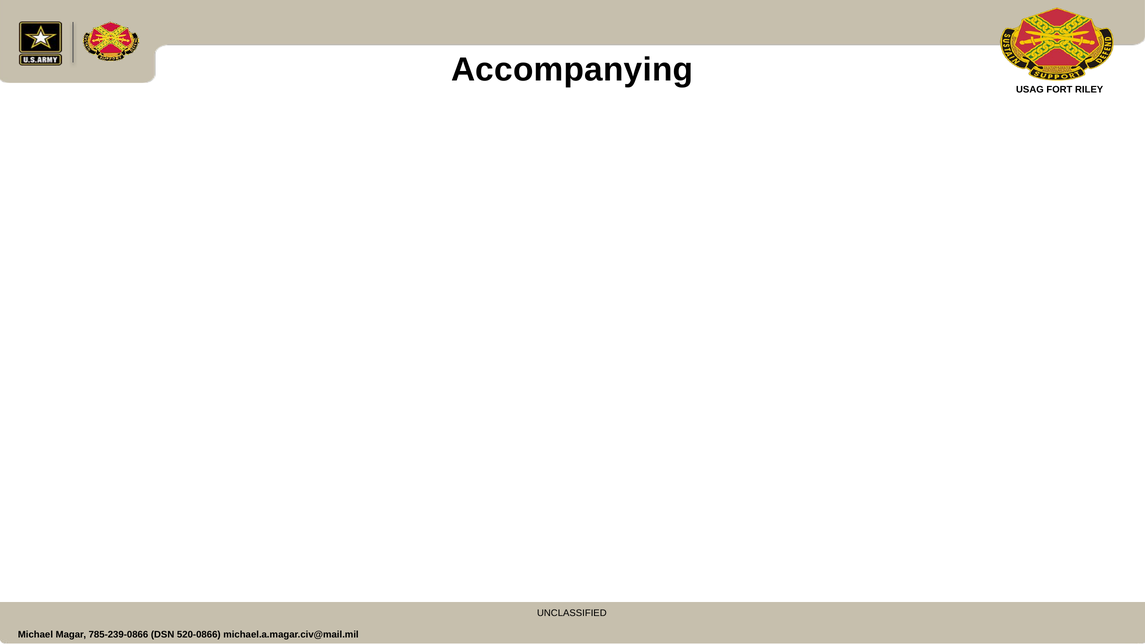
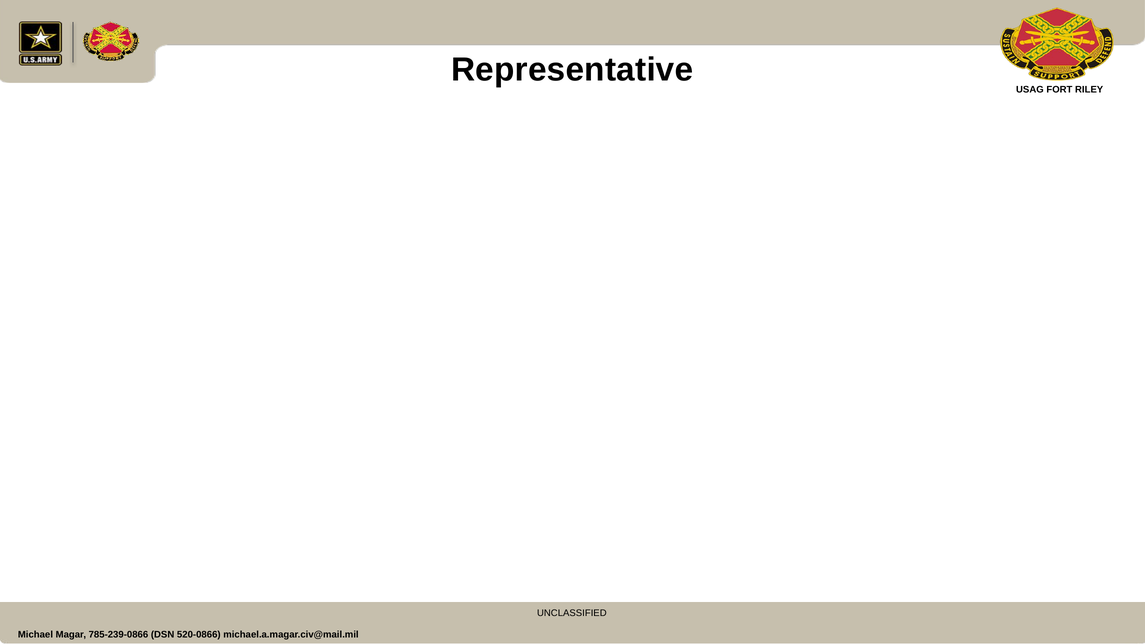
Accompanying: Accompanying -> Representative
